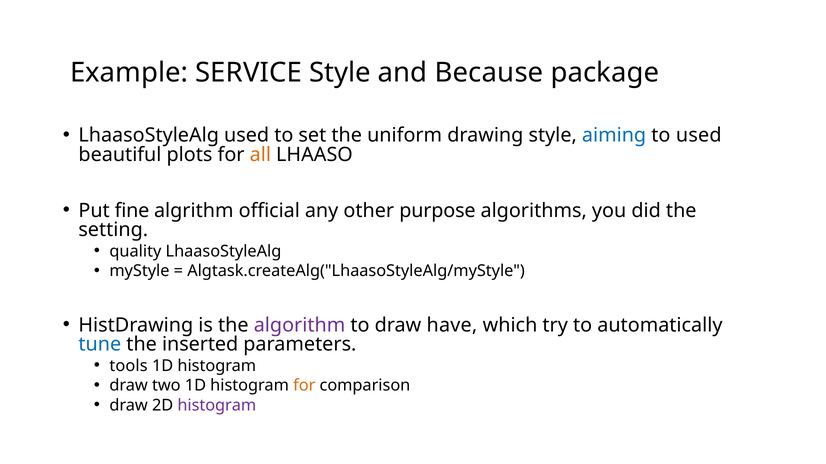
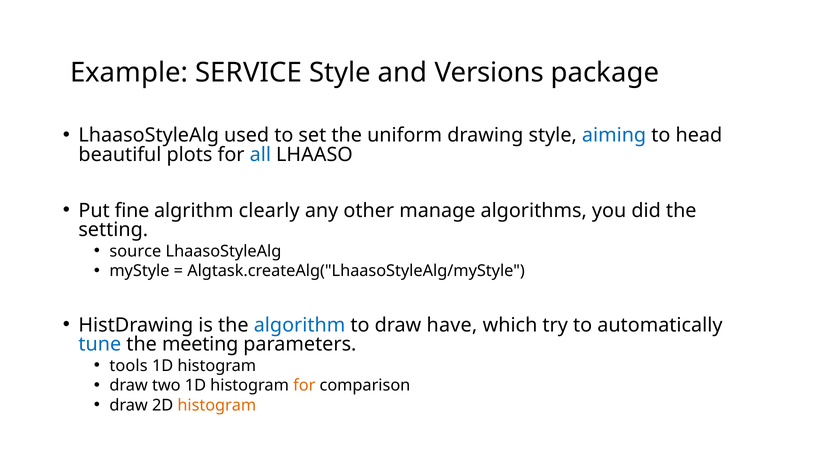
Because: Because -> Versions
to used: used -> head
all colour: orange -> blue
official: official -> clearly
purpose: purpose -> manage
quality: quality -> source
algorithm colour: purple -> blue
inserted: inserted -> meeting
histogram at (217, 406) colour: purple -> orange
